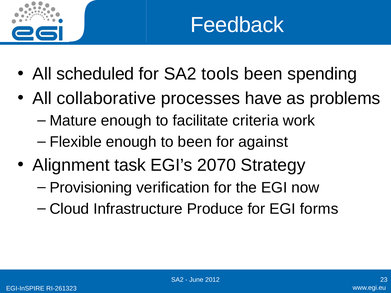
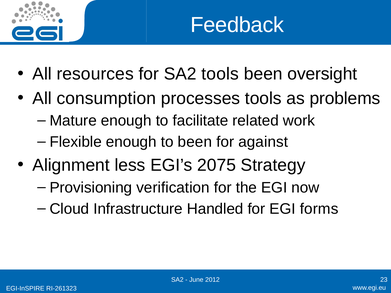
scheduled: scheduled -> resources
spending: spending -> oversight
collaborative: collaborative -> consumption
processes have: have -> tools
criteria: criteria -> related
task: task -> less
2070: 2070 -> 2075
Produce: Produce -> Handled
